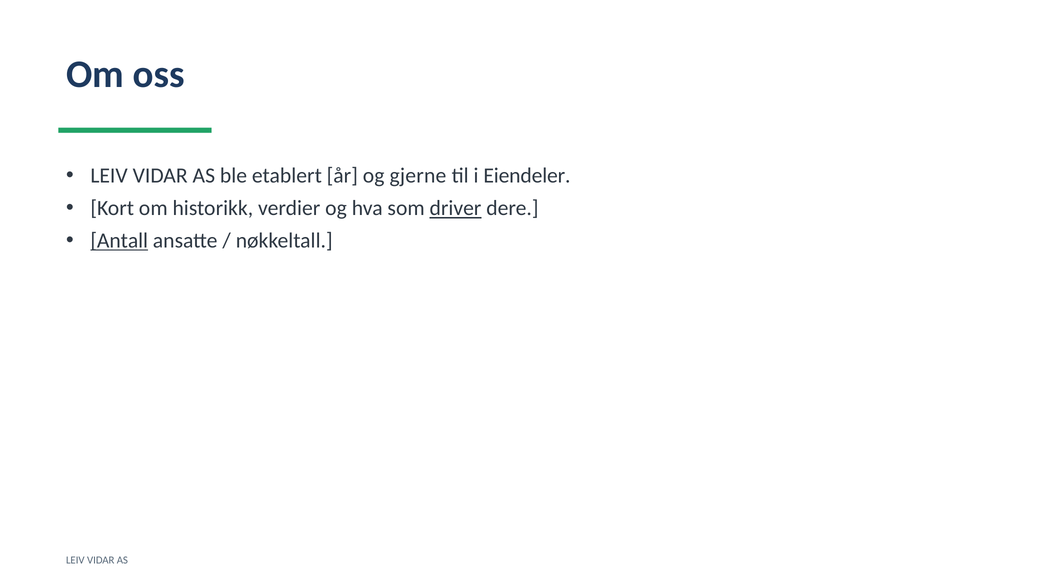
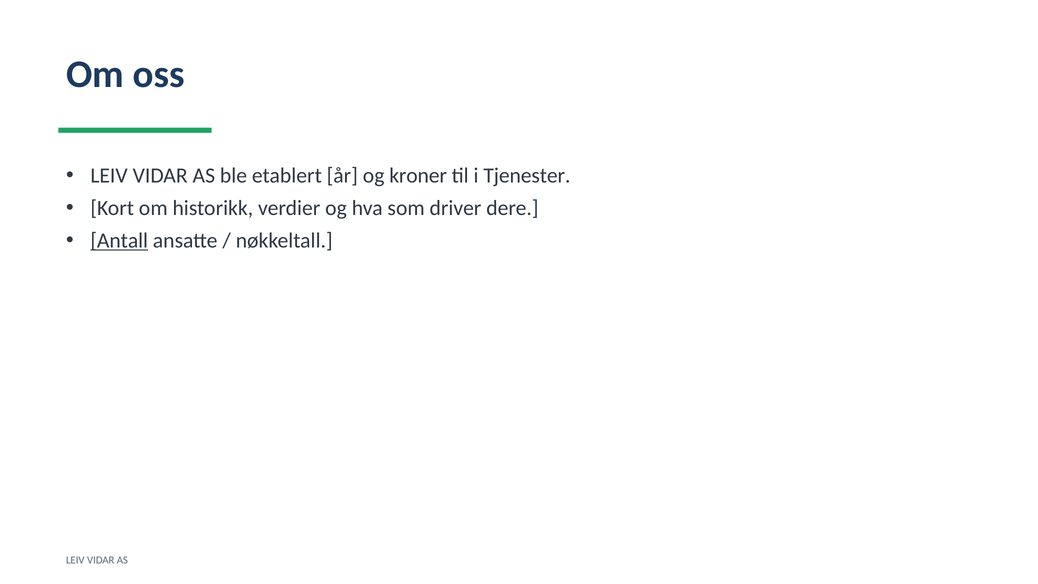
gjerne: gjerne -> kroner
Eiendeler: Eiendeler -> Tjenester
driver underline: present -> none
